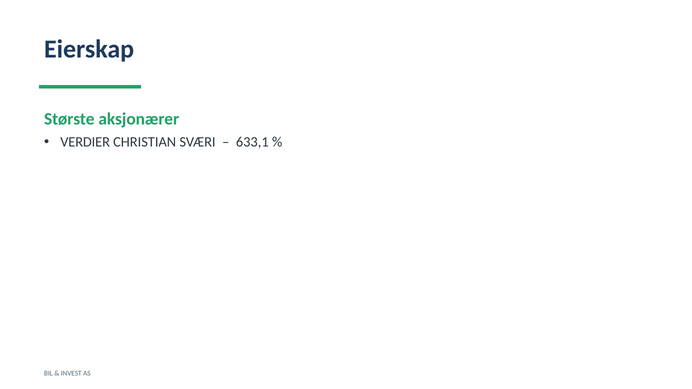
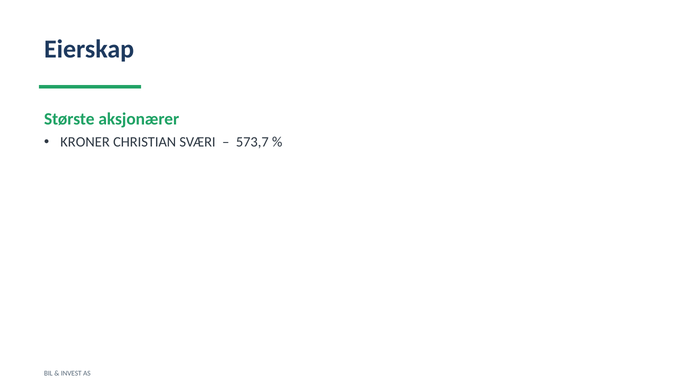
VERDIER: VERDIER -> KRONER
633,1: 633,1 -> 573,7
